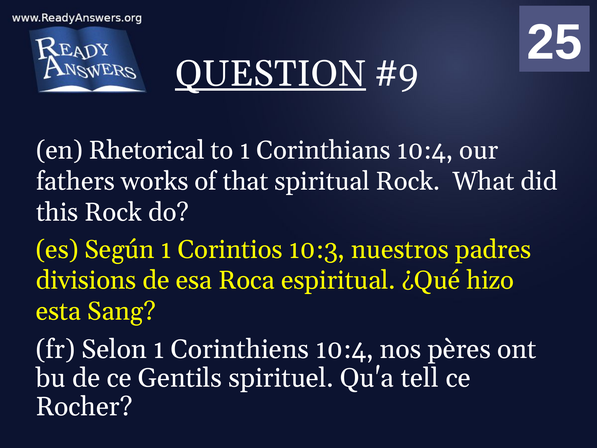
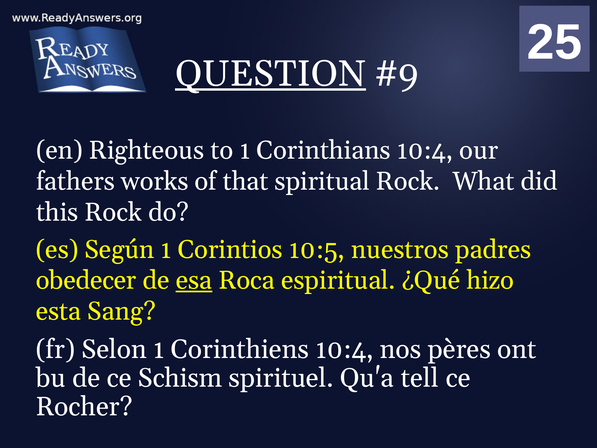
Rhetorical: Rhetorical -> Righteous
10:3: 10:3 -> 10:5
divisions: divisions -> obedecer
esa underline: none -> present
Gentils: Gentils -> Schism
